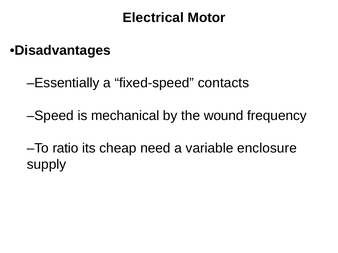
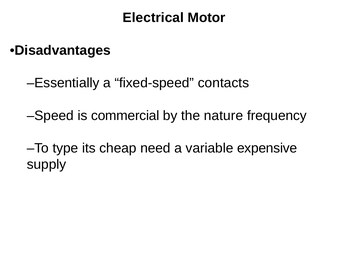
mechanical: mechanical -> commercial
wound: wound -> nature
ratio: ratio -> type
enclosure: enclosure -> expensive
